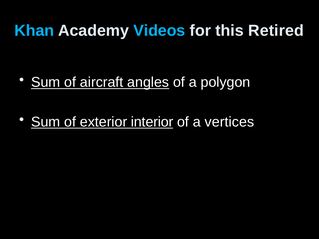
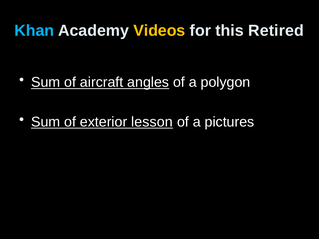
Videos colour: light blue -> yellow
interior: interior -> lesson
vertices: vertices -> pictures
